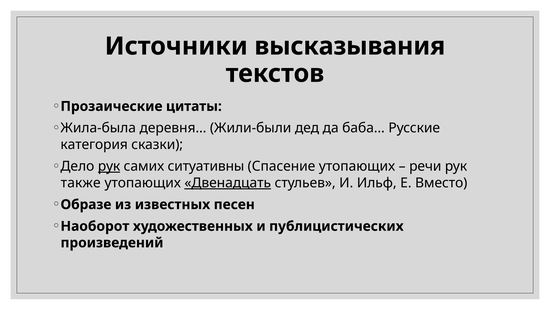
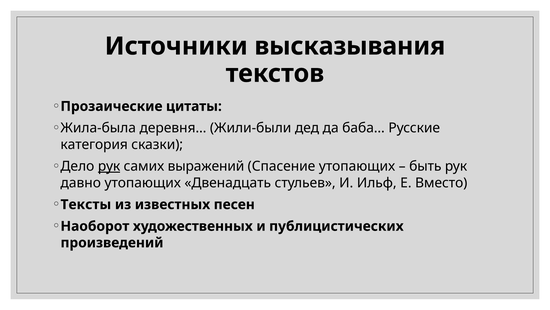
ситуативны: ситуативны -> выражений
речи: речи -> быть
также: также -> давно
Двенадцать underline: present -> none
Образе: Образе -> Тексты
